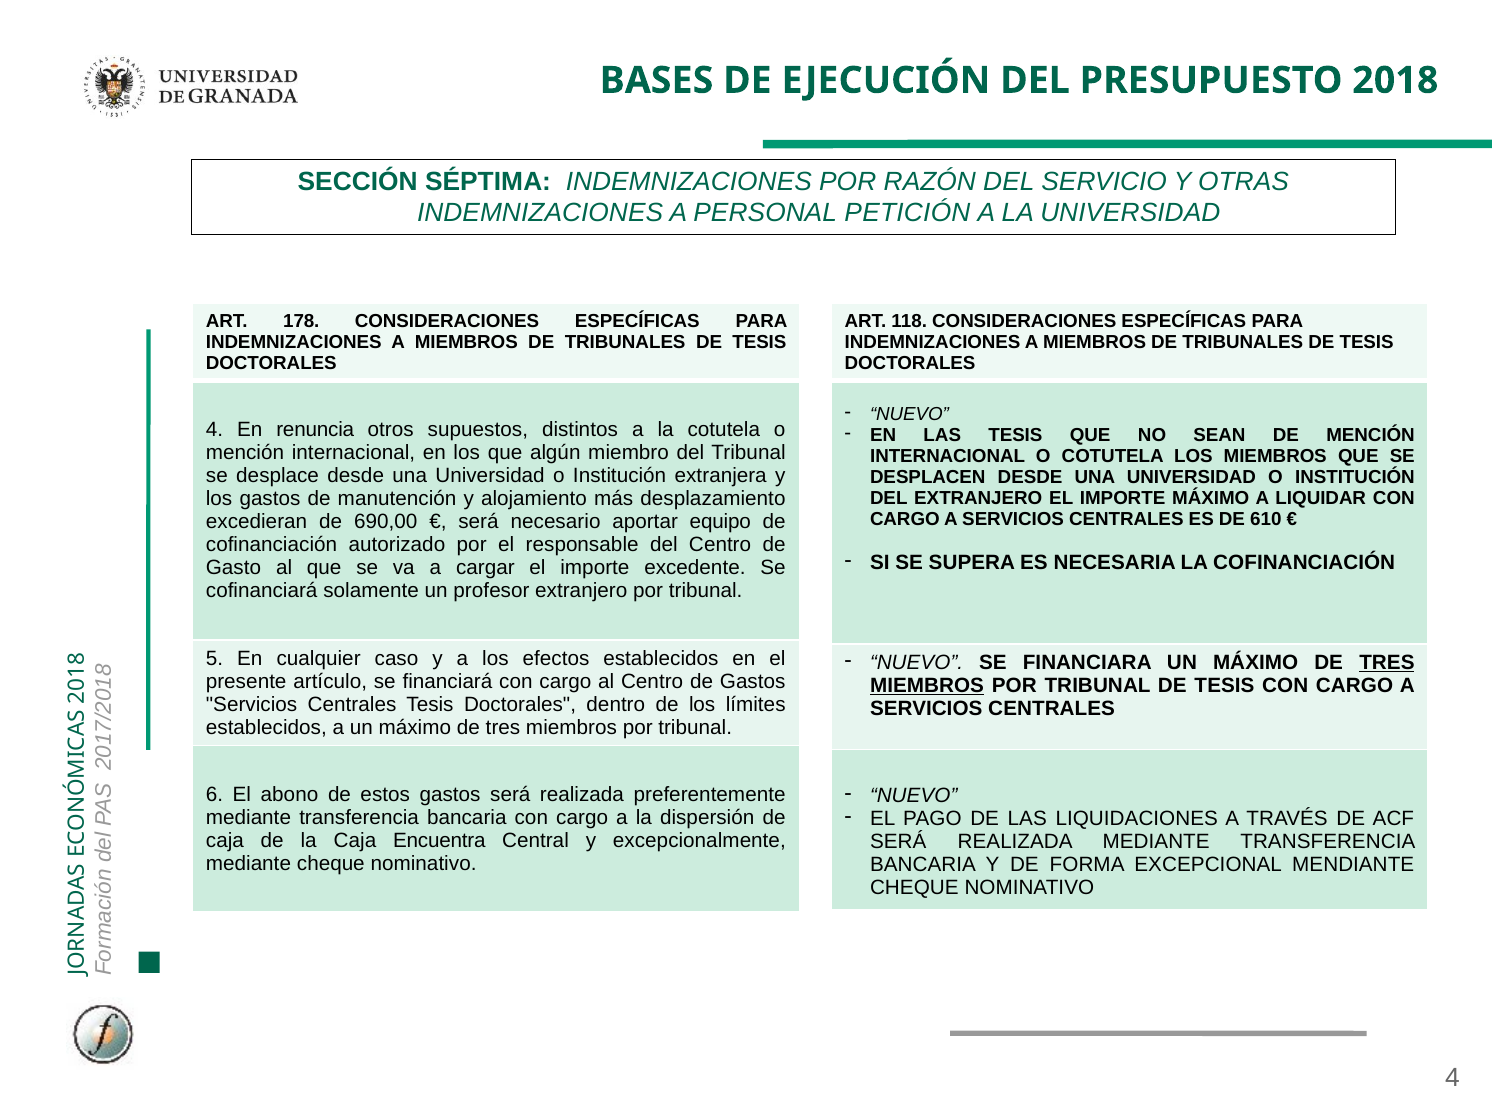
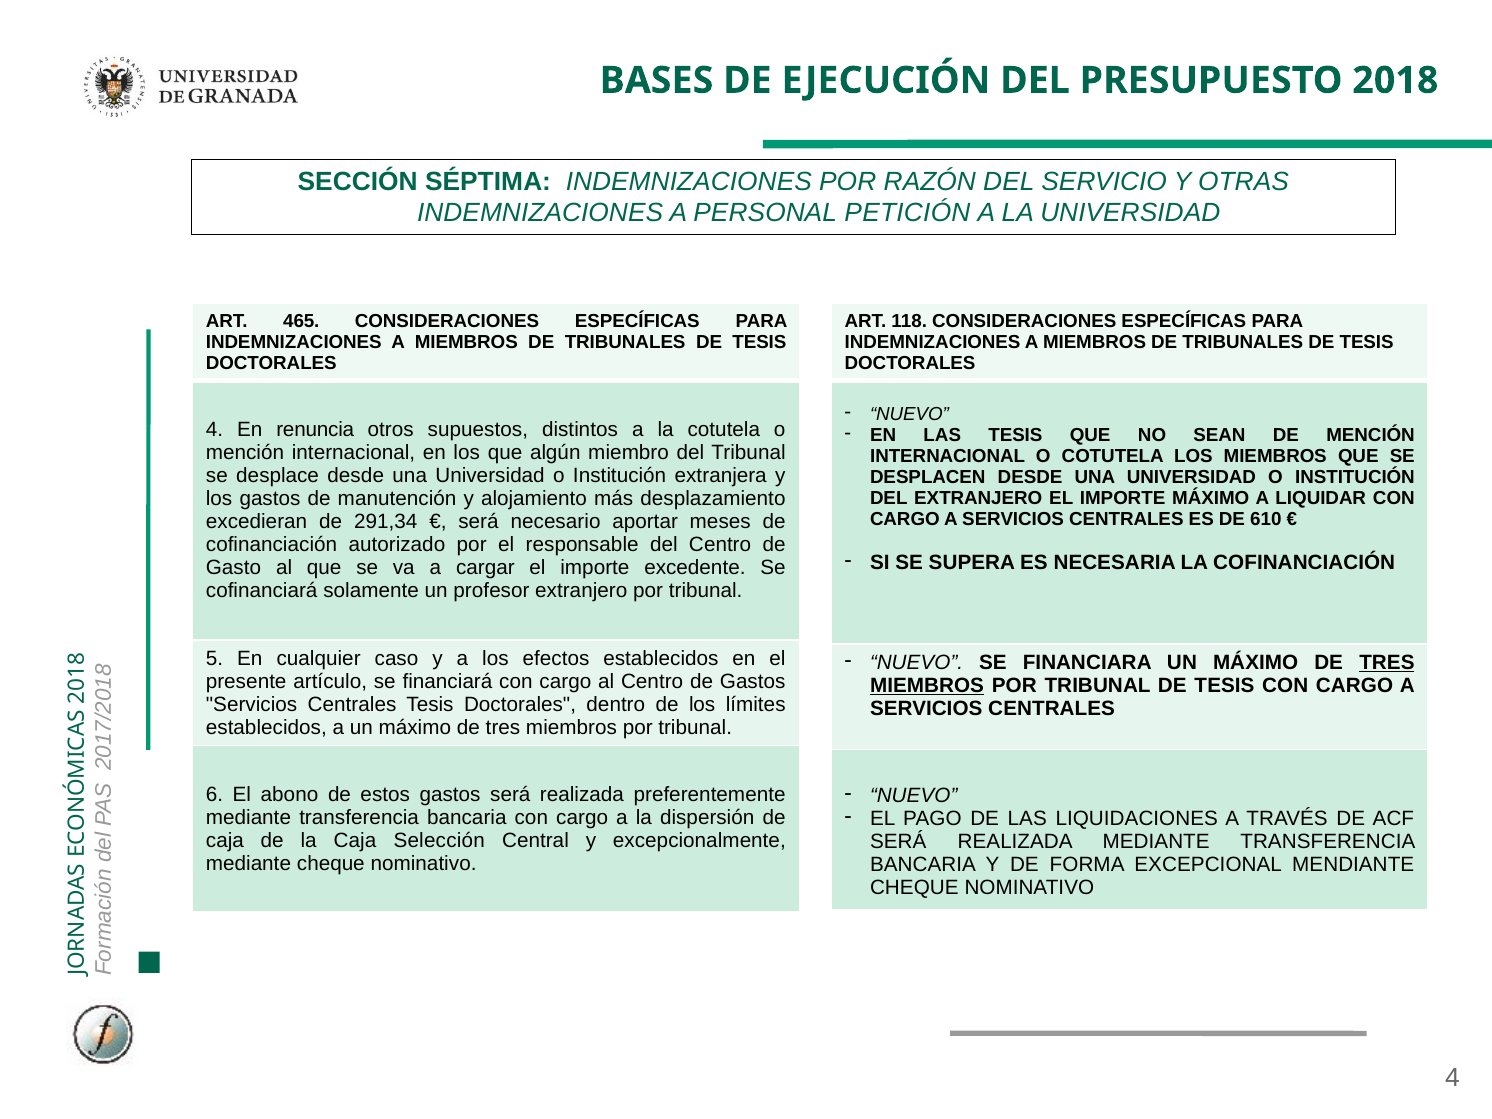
178: 178 -> 465
690,00: 690,00 -> 291,34
equipo: equipo -> meses
Encuentra: Encuentra -> Selección
